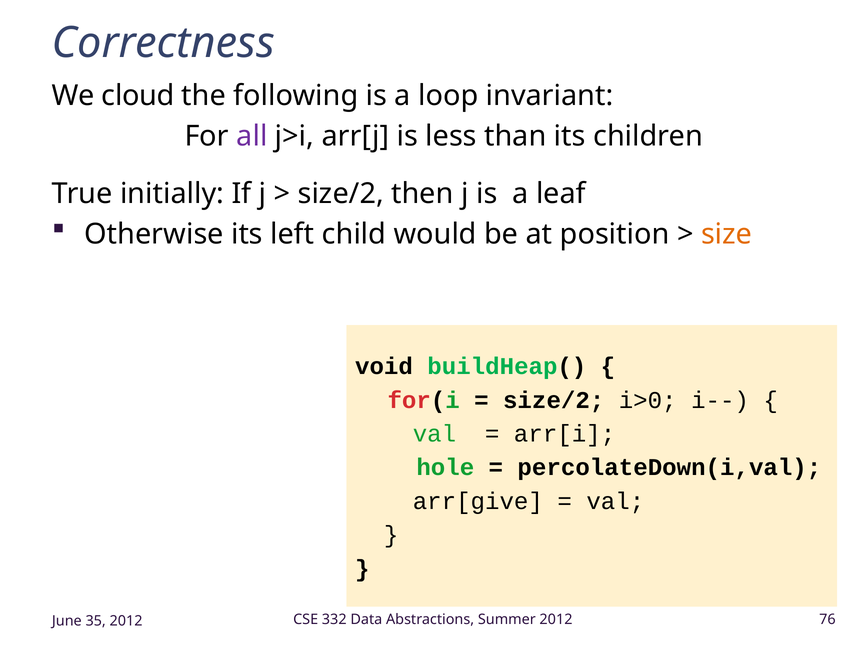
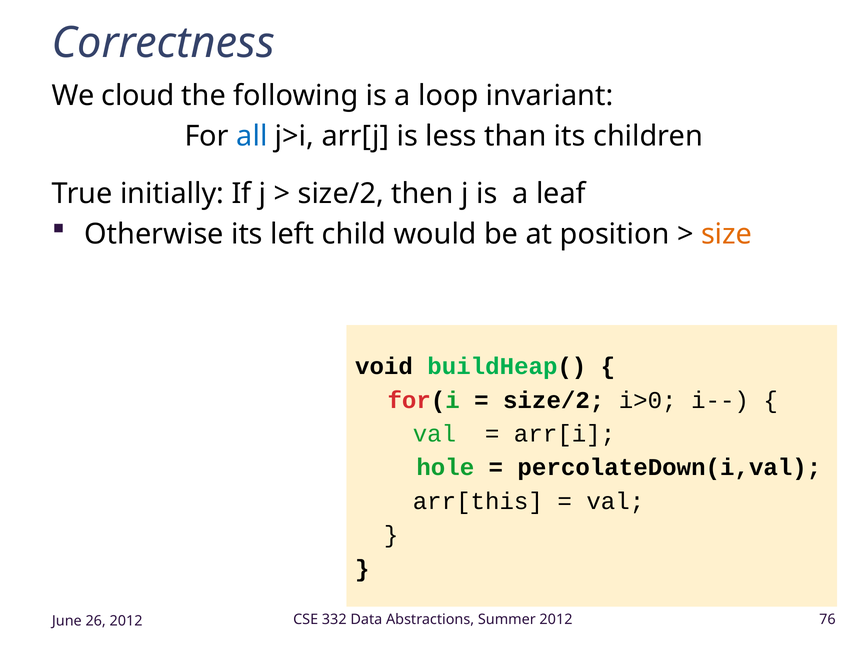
all colour: purple -> blue
arr[give: arr[give -> arr[this
35: 35 -> 26
